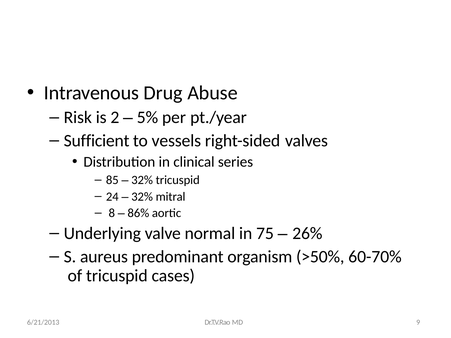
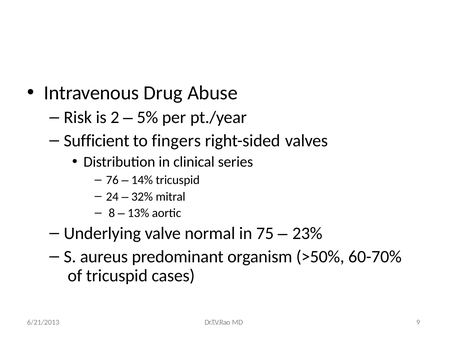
vessels: vessels -> fingers
85: 85 -> 76
32% at (142, 180): 32% -> 14%
86%: 86% -> 13%
26%: 26% -> 23%
